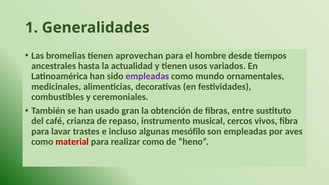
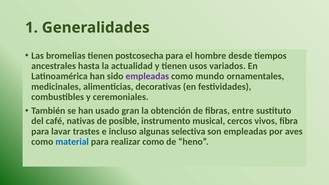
aprovechan: aprovechan -> postcosecha
crianza: crianza -> nativas
repaso: repaso -> posible
mesófilo: mesófilo -> selectiva
material colour: red -> blue
